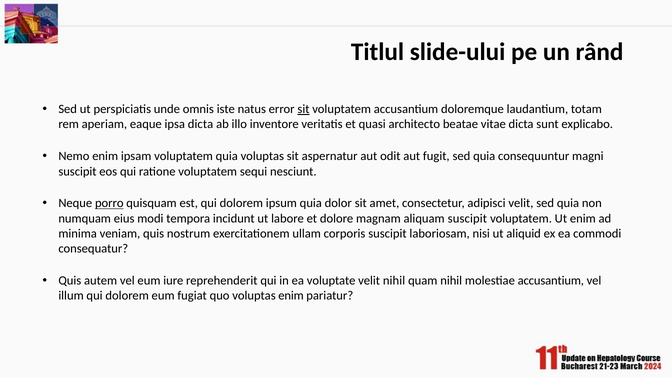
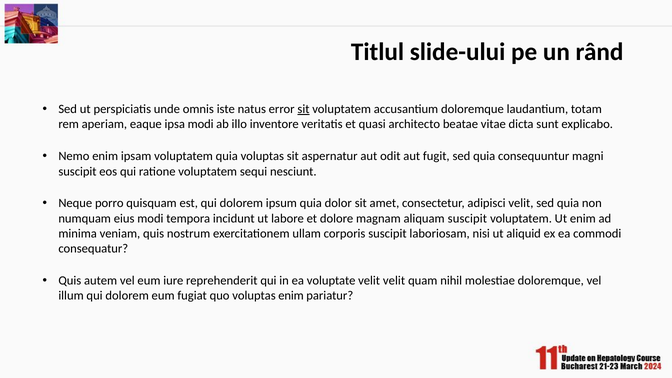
ipsa dicta: dicta -> modi
porro underline: present -> none
velit nihil: nihil -> velit
molestiae accusantium: accusantium -> doloremque
